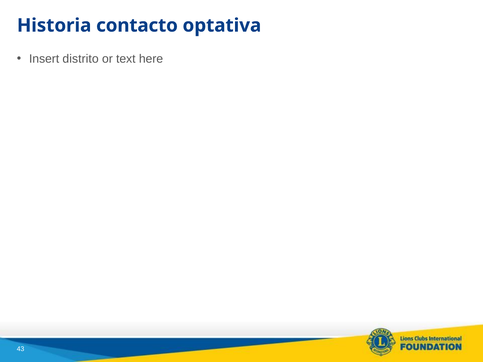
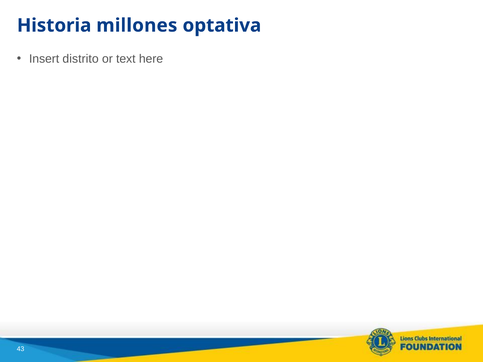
contacto: contacto -> millones
